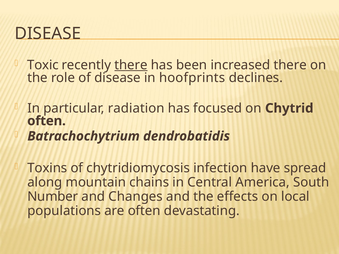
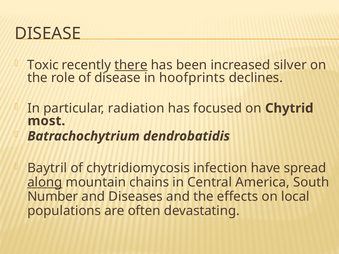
increased there: there -> silver
often at (46, 121): often -> most
Toxins: Toxins -> Baytril
along underline: none -> present
Changes: Changes -> Diseases
